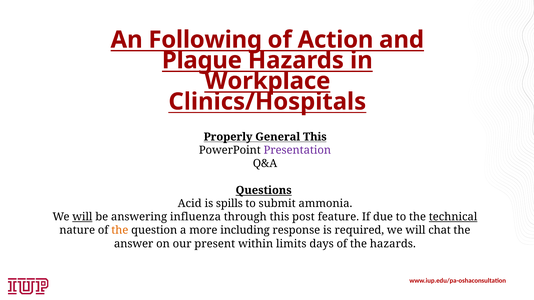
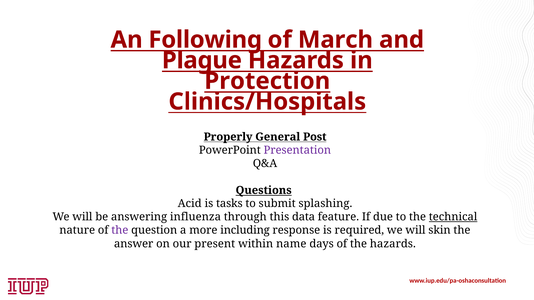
Action: Action -> March
Workplace: Workplace -> Protection
General This: This -> Post
spills: spills -> tasks
ammonia: ammonia -> splashing
will at (82, 217) underline: present -> none
post: post -> data
the at (120, 231) colour: orange -> purple
chat: chat -> skin
limits: limits -> name
